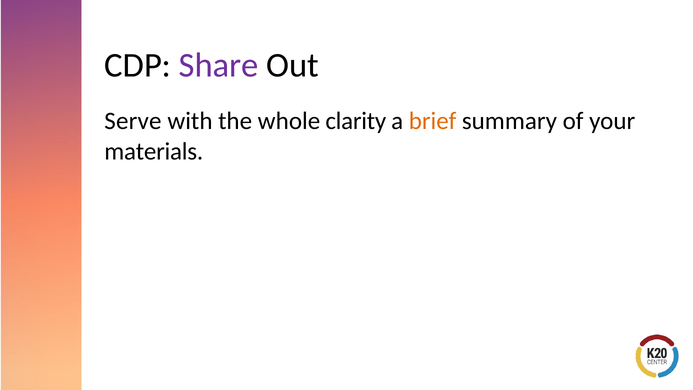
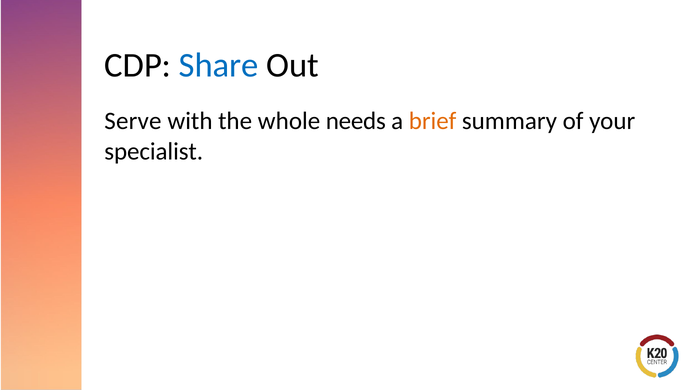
Share colour: purple -> blue
clarity: clarity -> needs
materials: materials -> specialist
